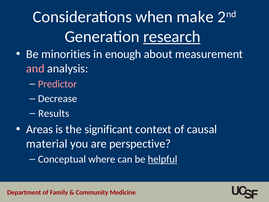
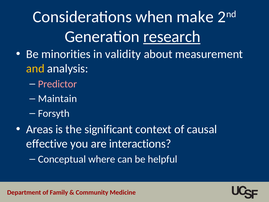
enough: enough -> validity
and colour: pink -> yellow
Decrease: Decrease -> Maintain
Results: Results -> Forsyth
material: material -> effective
perspective: perspective -> interactions
helpful underline: present -> none
